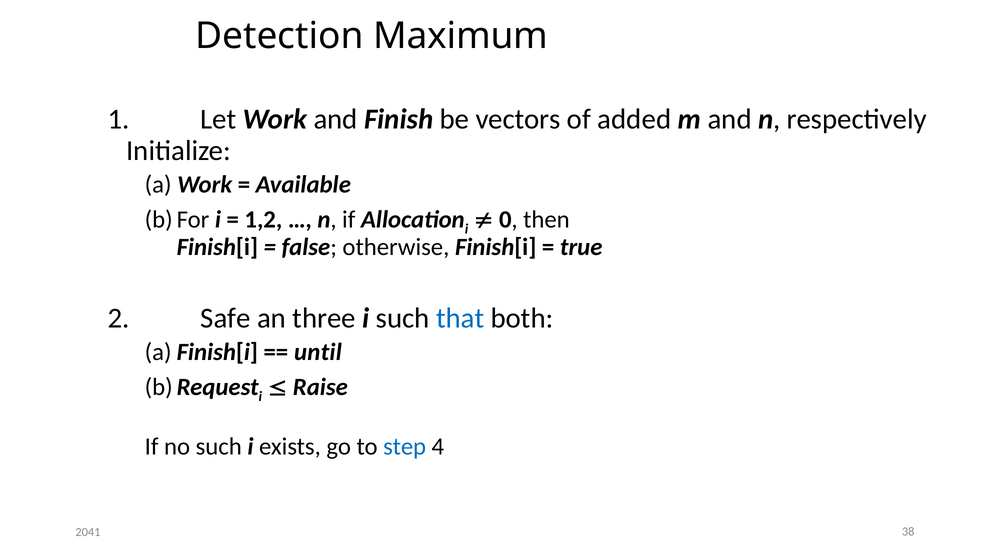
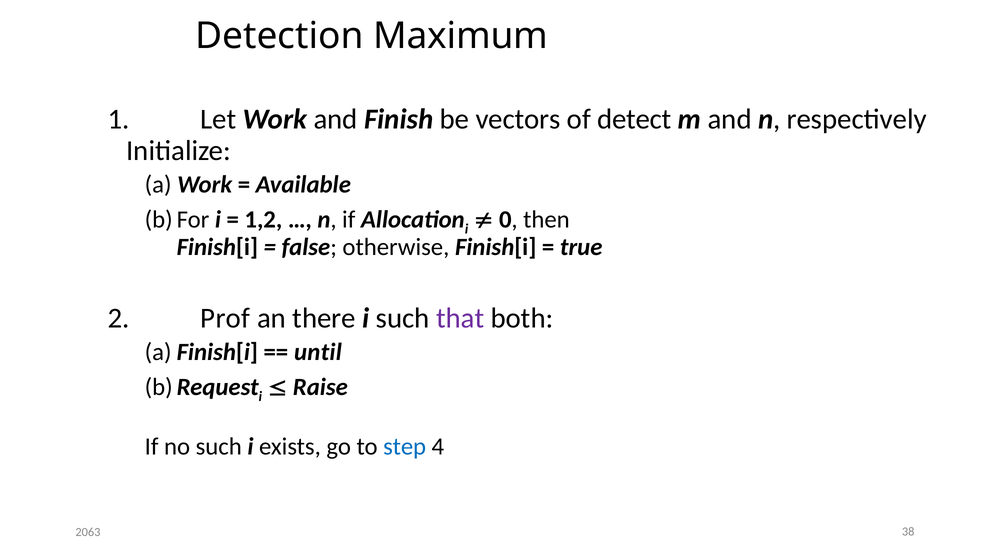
added: added -> detect
Safe: Safe -> Prof
three: three -> there
that colour: blue -> purple
2041: 2041 -> 2063
